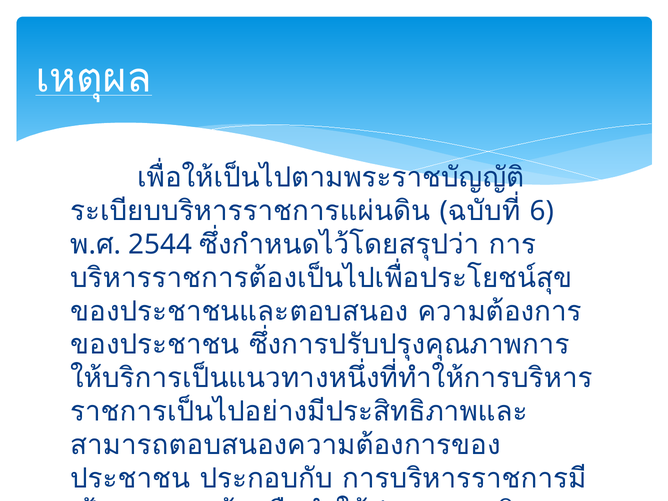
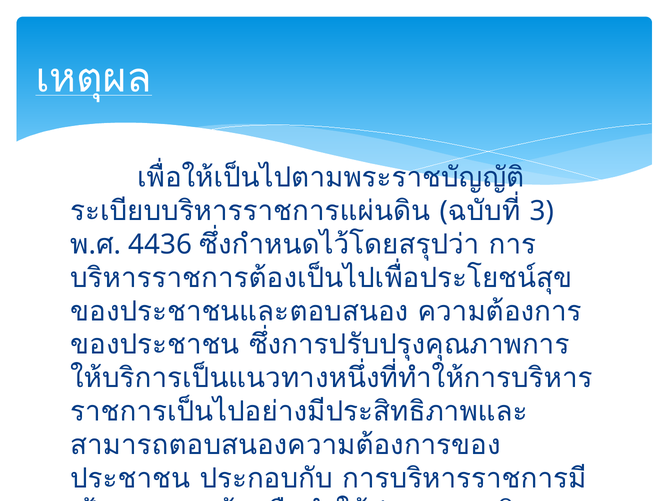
6: 6 -> 3
2544: 2544 -> 4436
